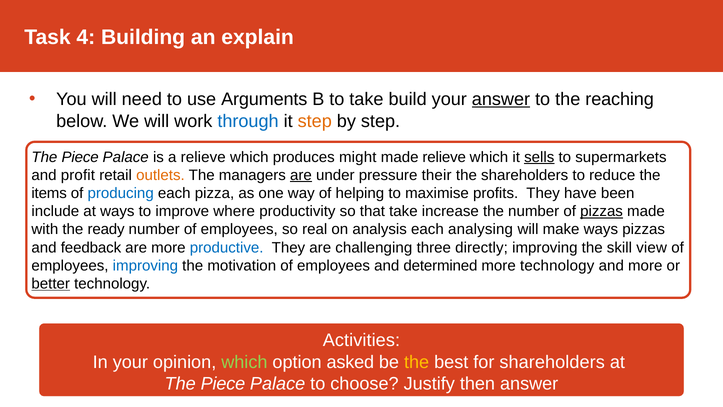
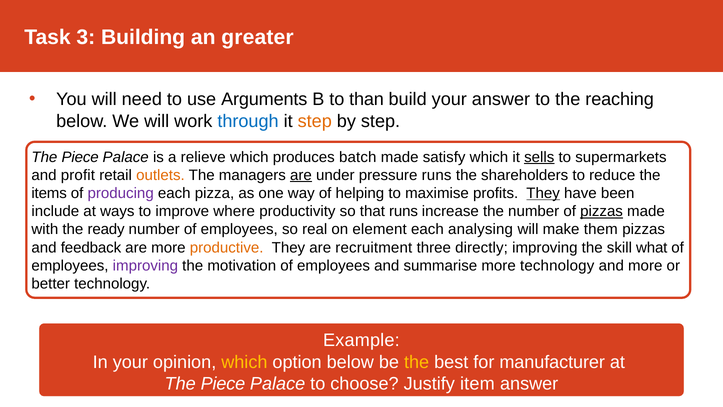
4: 4 -> 3
explain: explain -> greater
to take: take -> than
answer at (501, 99) underline: present -> none
might: might -> batch
made relieve: relieve -> satisfy
pressure their: their -> runs
producing colour: blue -> purple
They at (543, 193) underline: none -> present
that take: take -> runs
analysis: analysis -> element
make ways: ways -> them
productive colour: blue -> orange
challenging: challenging -> recruitment
view: view -> what
improving at (145, 265) colour: blue -> purple
determined: determined -> summarise
better underline: present -> none
Activities: Activities -> Example
which at (244, 362) colour: light green -> yellow
option asked: asked -> below
for shareholders: shareholders -> manufacturer
then: then -> item
